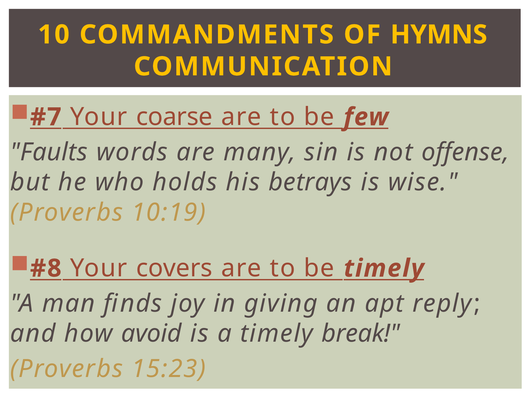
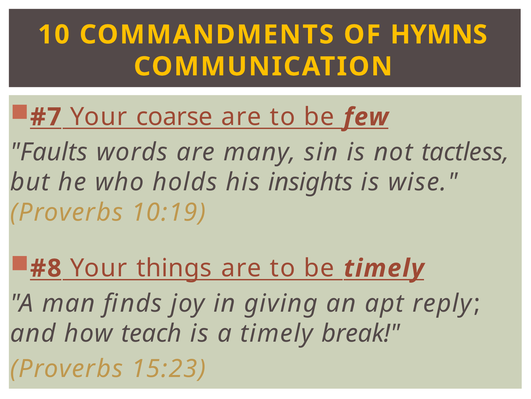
offense: offense -> tactless
betrays: betrays -> insights
covers: covers -> things
avoid: avoid -> teach
